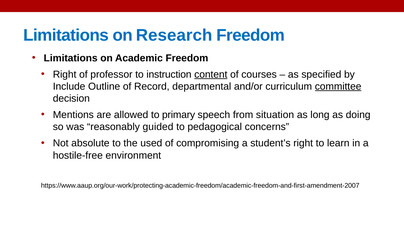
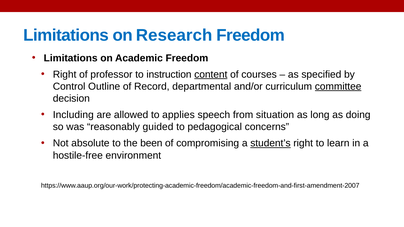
Include: Include -> Control
Mentions: Mentions -> Including
primary: primary -> applies
used: used -> been
student’s underline: none -> present
